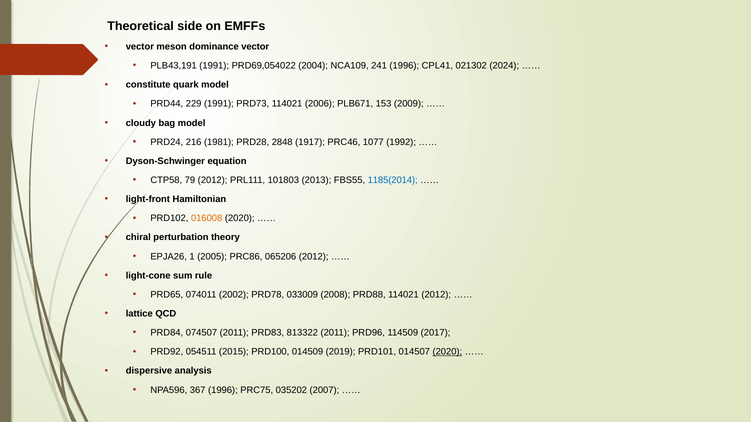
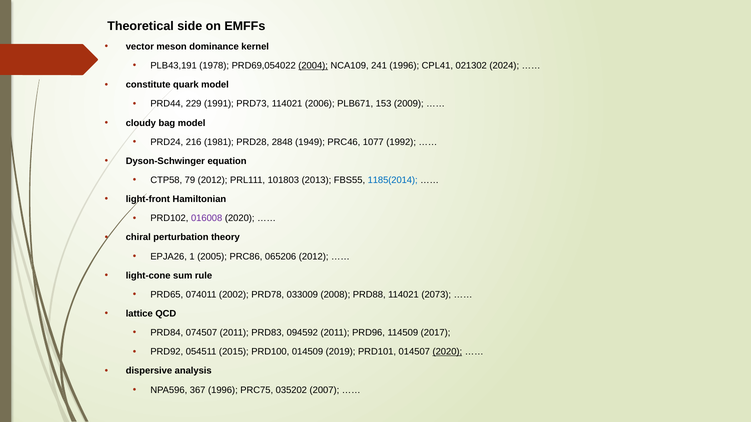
dominance vector: vector -> kernel
PLB43,191 1991: 1991 -> 1978
2004 underline: none -> present
1917: 1917 -> 1949
016008 colour: orange -> purple
114021 2012: 2012 -> 2073
813322: 813322 -> 094592
